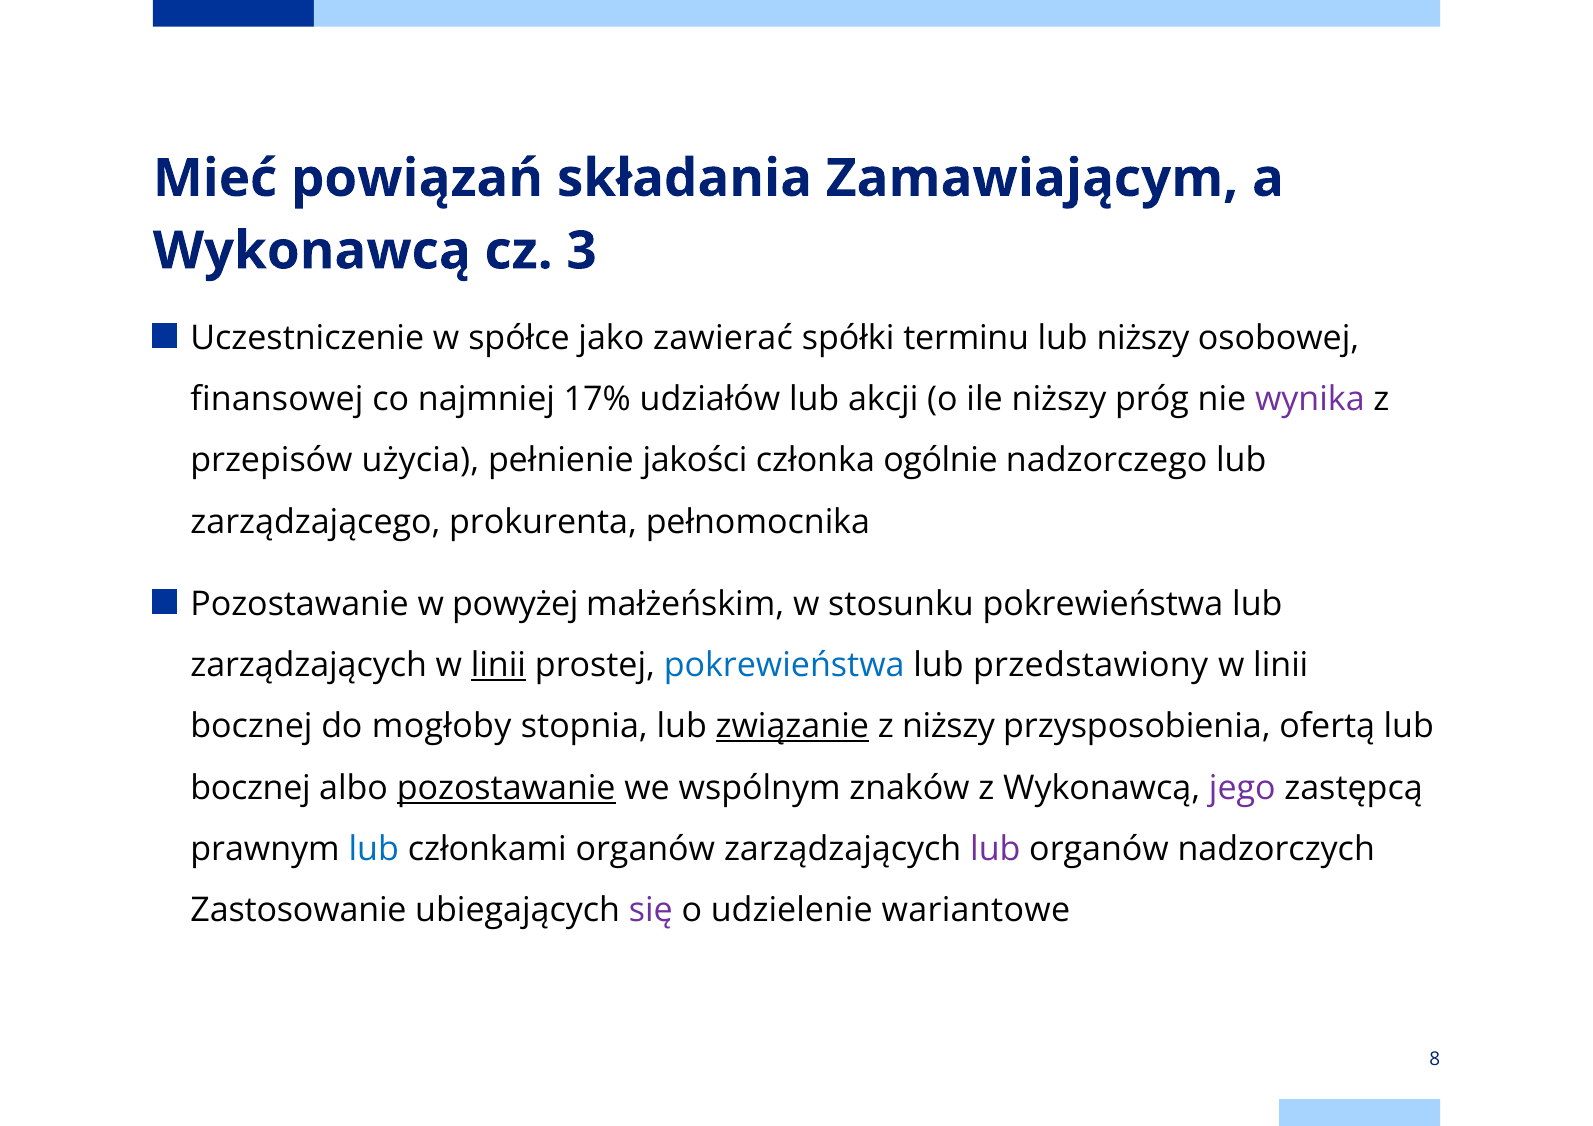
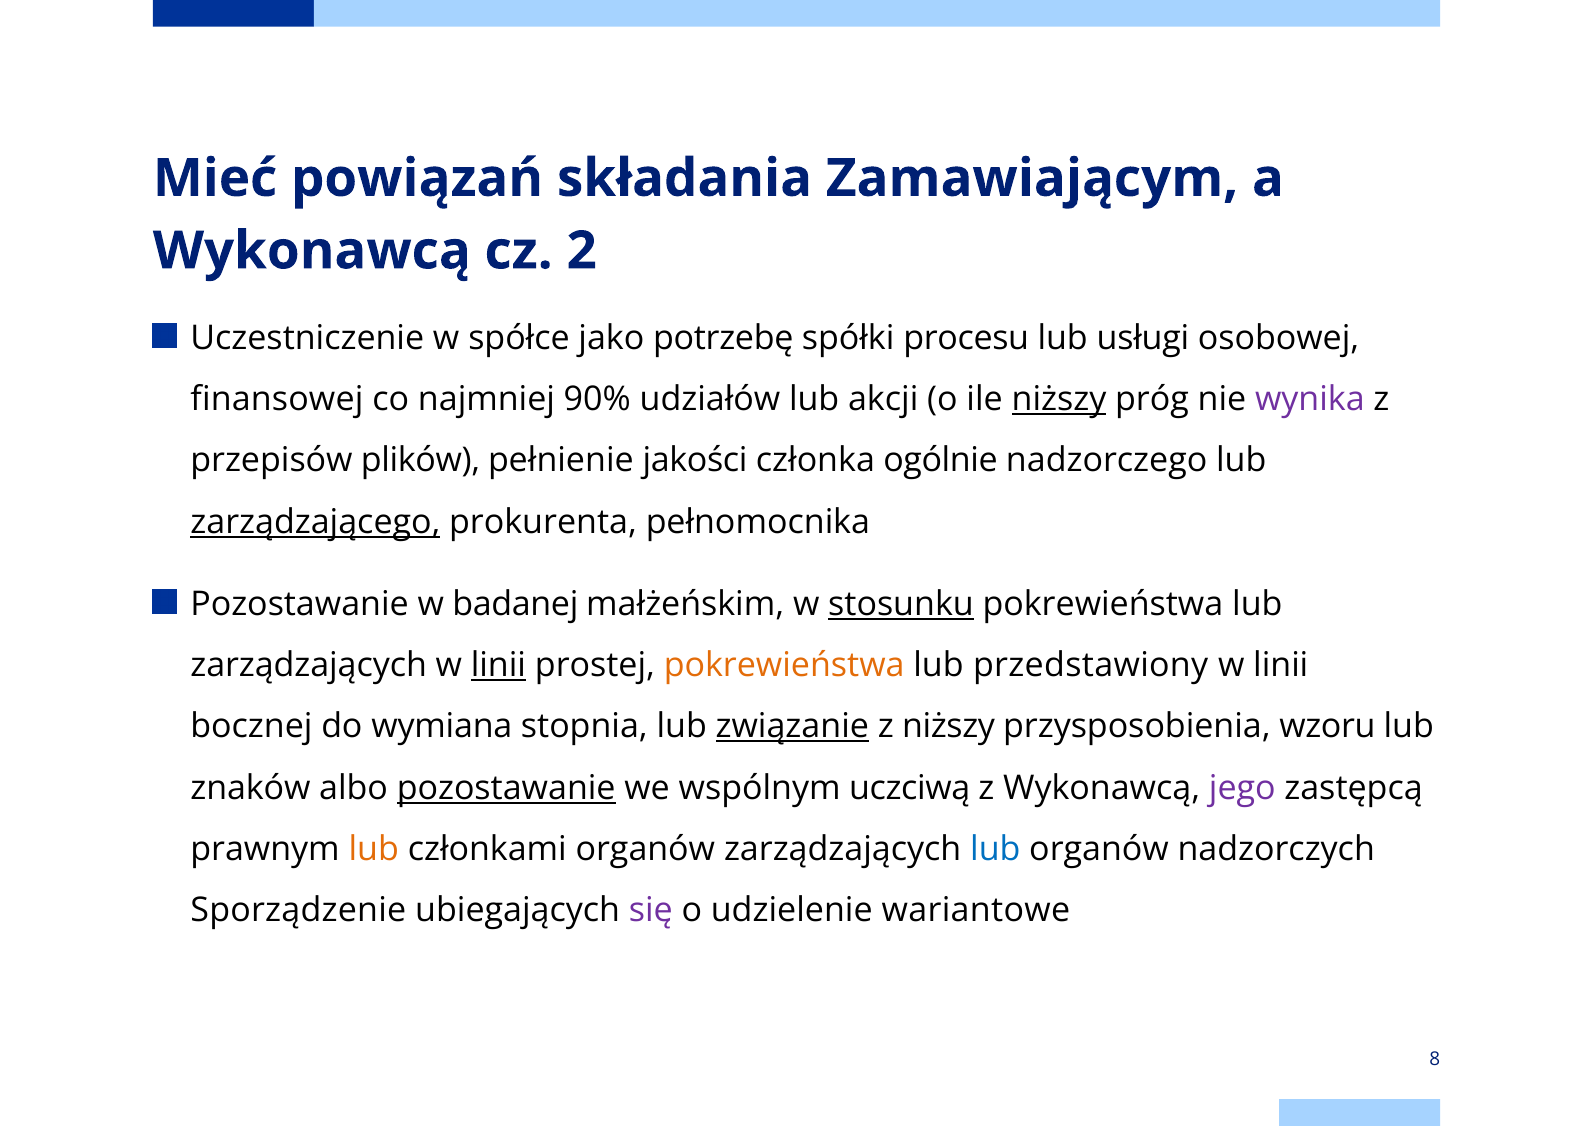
3: 3 -> 2
zawierać: zawierać -> potrzebę
terminu: terminu -> procesu
lub niższy: niższy -> usługi
17%: 17% -> 90%
niższy at (1059, 400) underline: none -> present
użycia: użycia -> plików
zarządzającego underline: none -> present
powyżej: powyżej -> badanej
stosunku underline: none -> present
pokrewieństwa at (784, 666) colour: blue -> orange
mogłoby: mogłoby -> wymiana
ofertą: ofertą -> wzoru
bocznej at (251, 788): bocznej -> znaków
znaków: znaków -> uczciwą
lub at (374, 850) colour: blue -> orange
lub at (995, 850) colour: purple -> blue
Zastosowanie: Zastosowanie -> Sporządzenie
